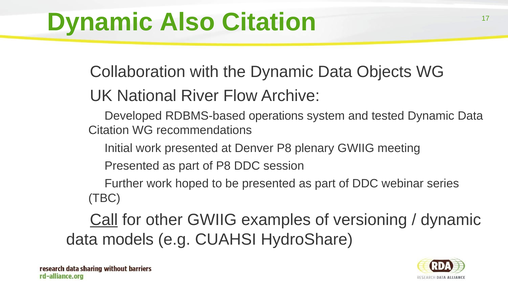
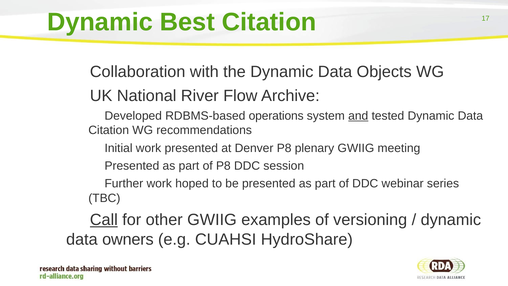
Also: Also -> Best
and underline: none -> present
models: models -> owners
